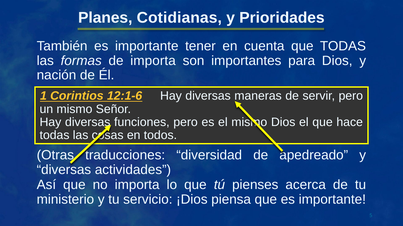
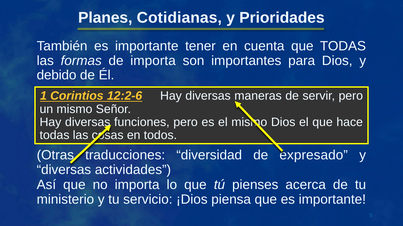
nación: nación -> debido
12:1-6: 12:1-6 -> 12:2-6
apedreado: apedreado -> expresado
